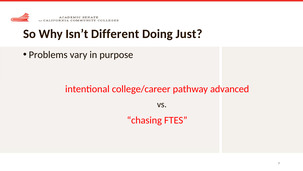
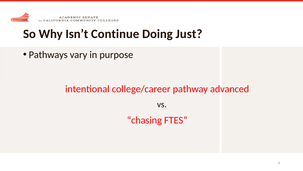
Different: Different -> Continue
Problems: Problems -> Pathways
